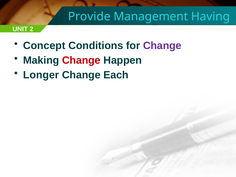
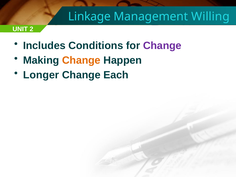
Provide: Provide -> Linkage
Having: Having -> Willing
Concept: Concept -> Includes
Change at (81, 60) colour: red -> orange
